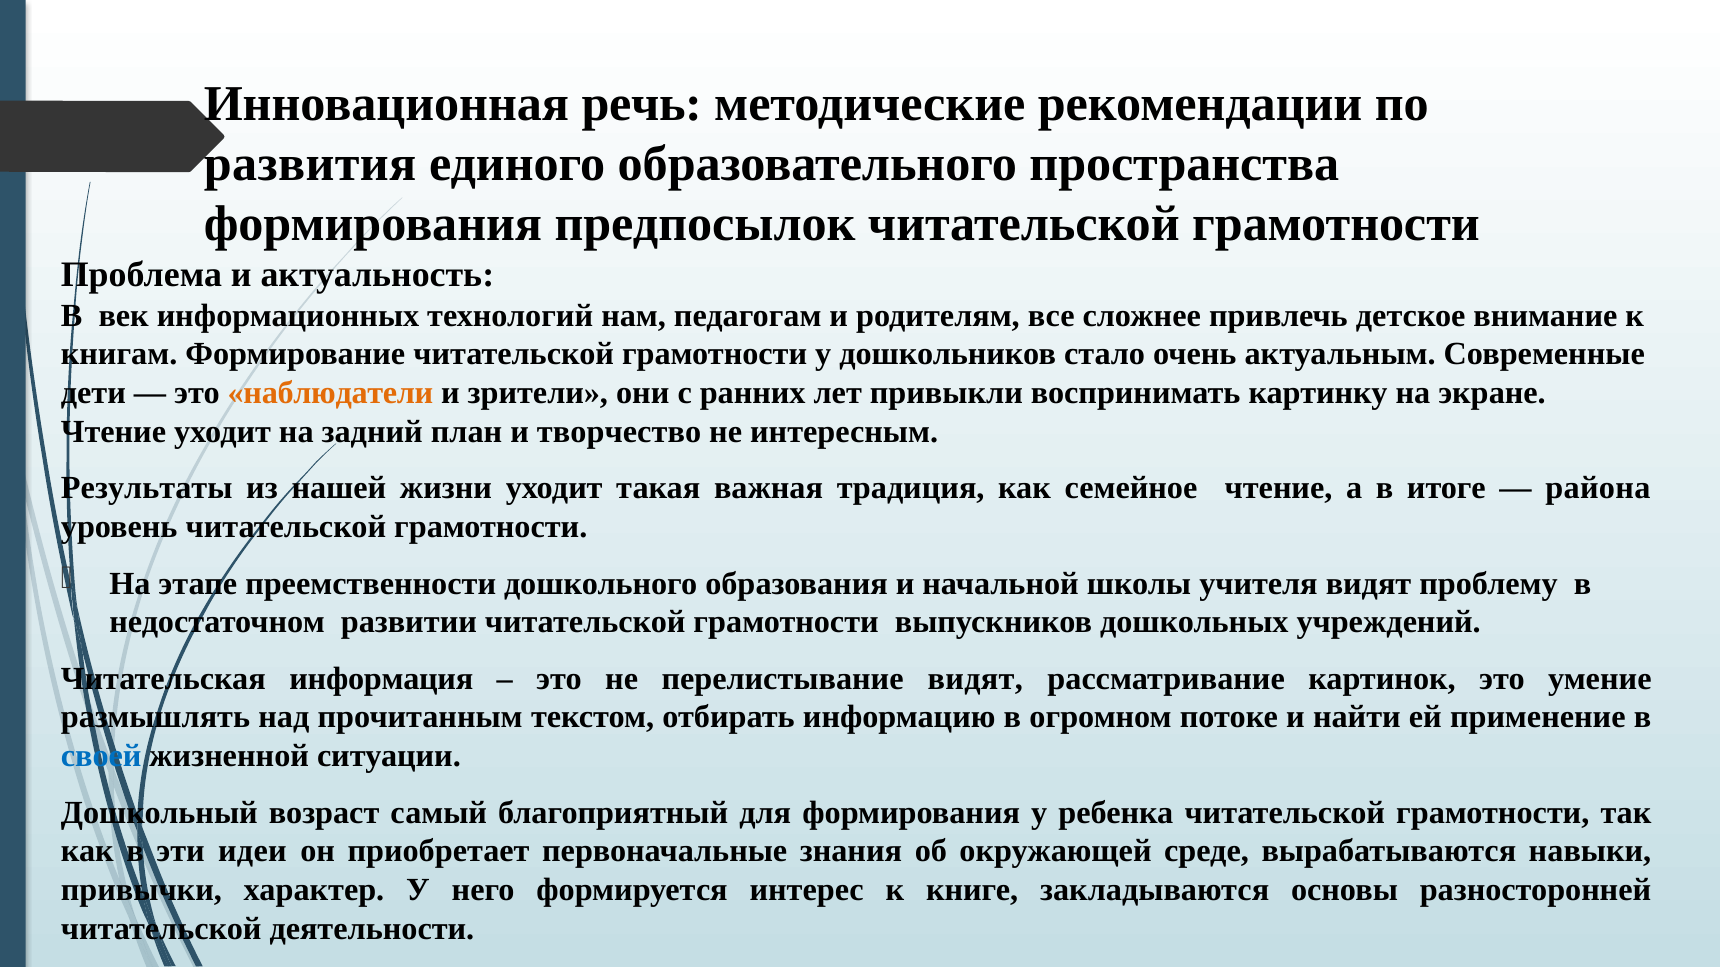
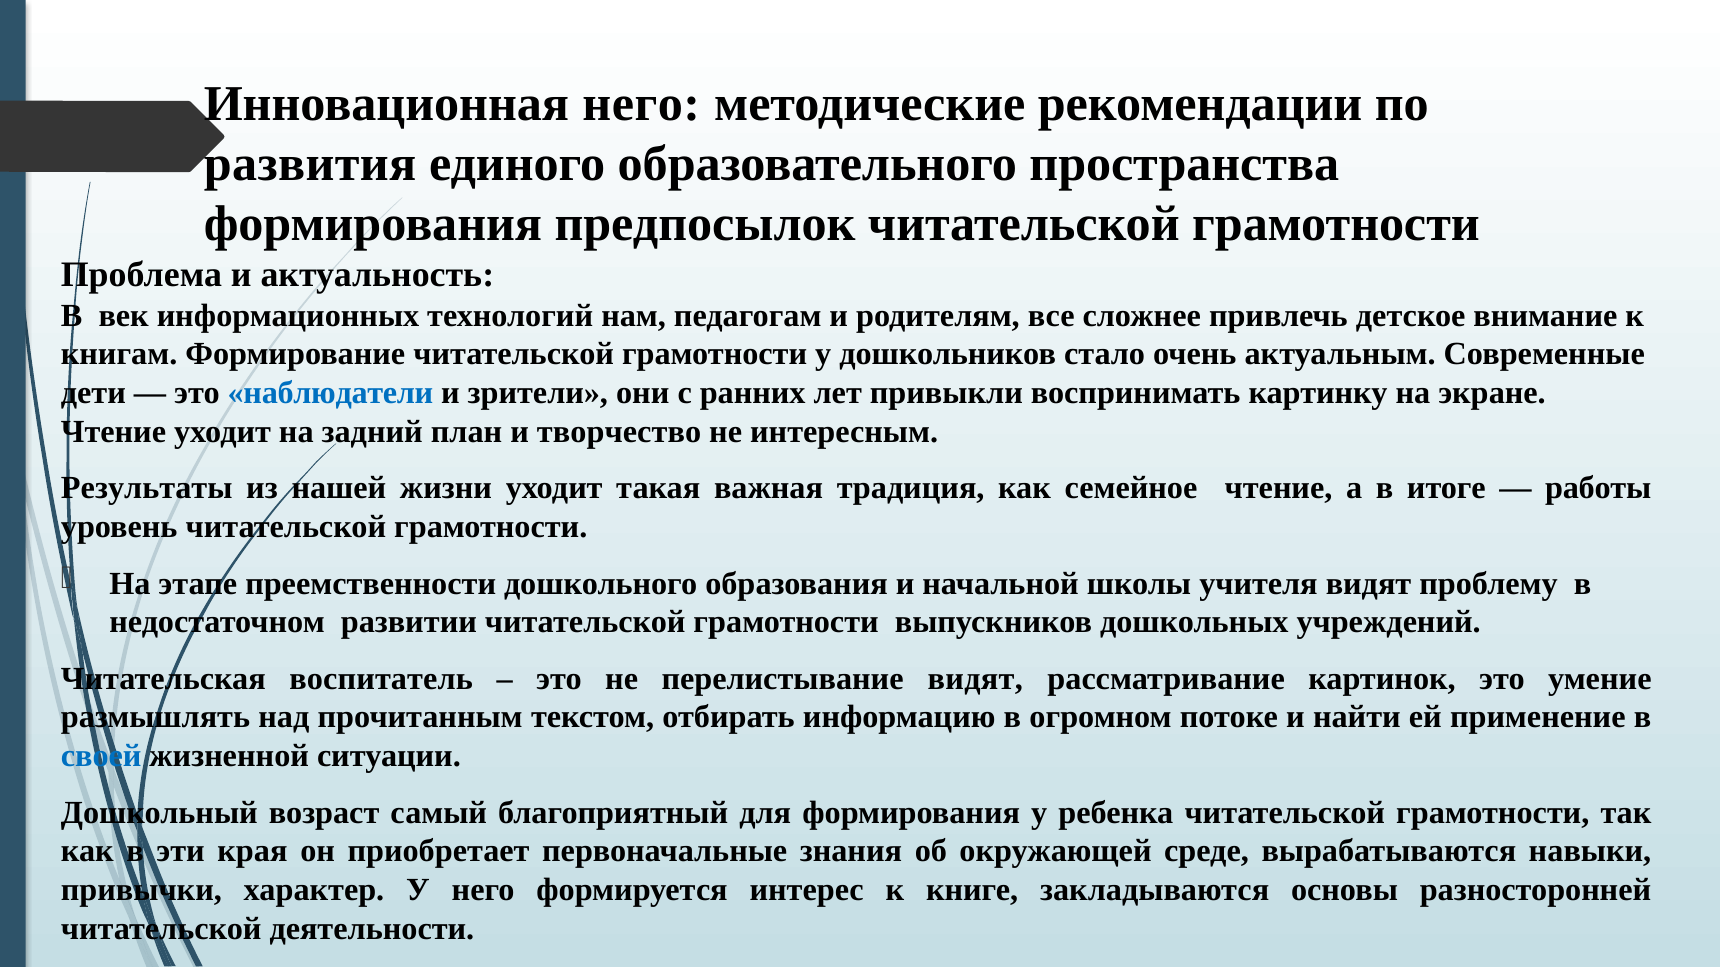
Инновационная речь: речь -> него
наблюдатели colour: orange -> blue
района: района -> работы
информация: информация -> воспитатель
идеи: идеи -> края
